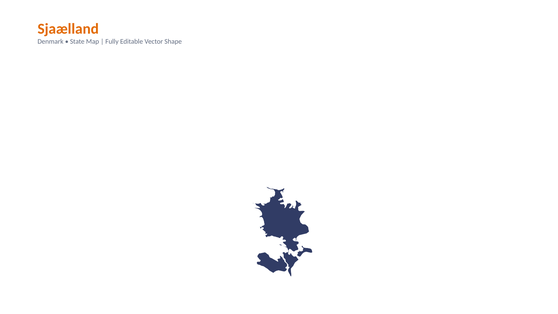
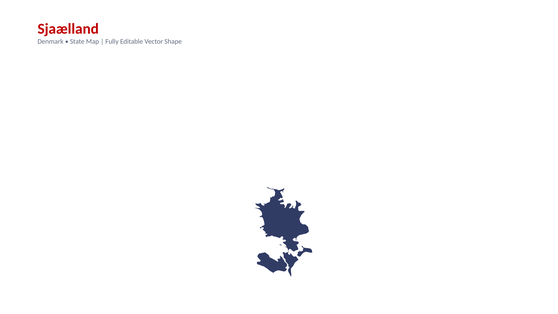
Sjaælland colour: orange -> red
